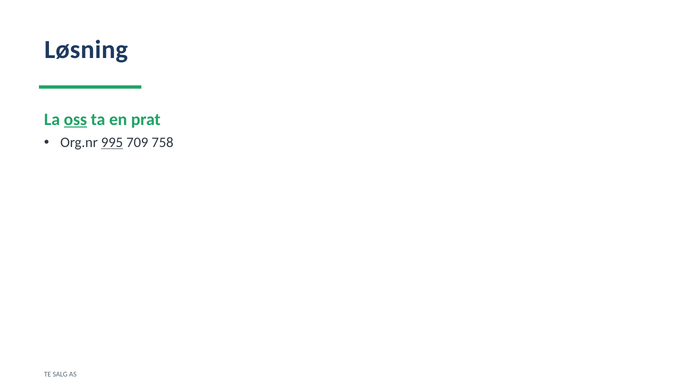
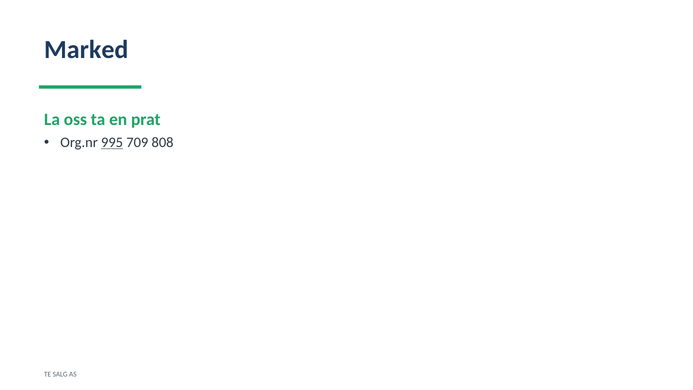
Løsning: Løsning -> Marked
oss underline: present -> none
758: 758 -> 808
